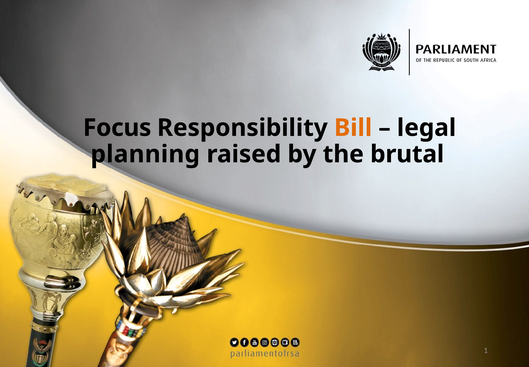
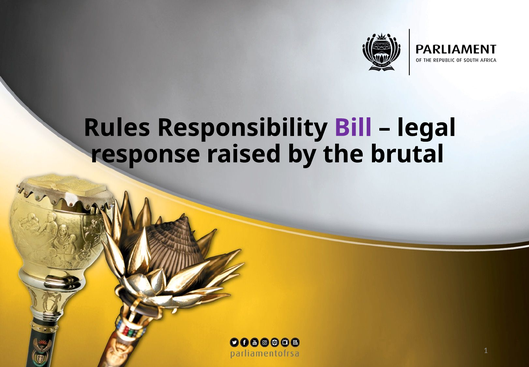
Focus: Focus -> Rules
Bill colour: orange -> purple
planning: planning -> response
